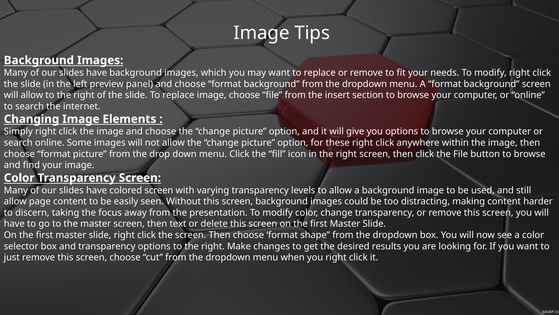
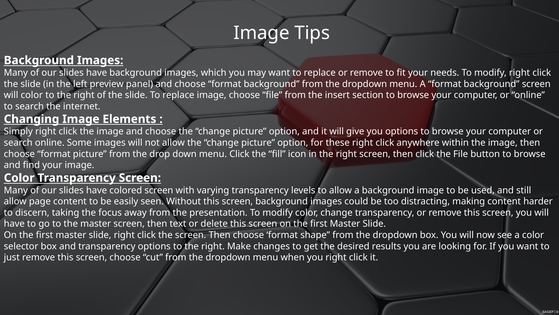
will allow: allow -> color
